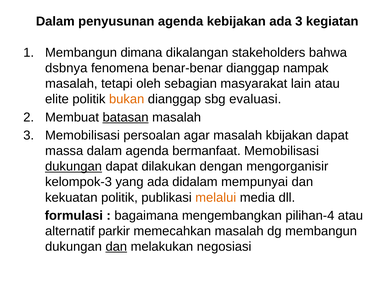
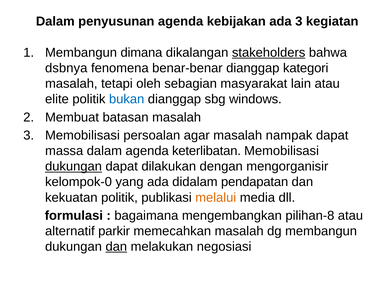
stakeholders underline: none -> present
nampak: nampak -> kategori
bukan colour: orange -> blue
evaluasi: evaluasi -> windows
batasan underline: present -> none
kbijakan: kbijakan -> nampak
bermanfaat: bermanfaat -> keterlibatan
kelompok-3: kelompok-3 -> kelompok-0
mempunyai: mempunyai -> pendapatan
pilihan-4: pilihan-4 -> pilihan-8
